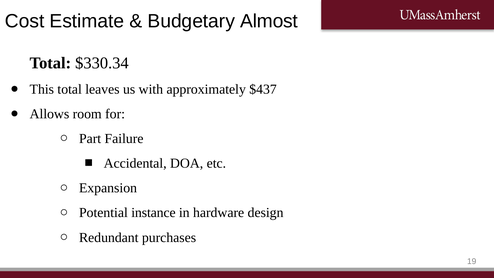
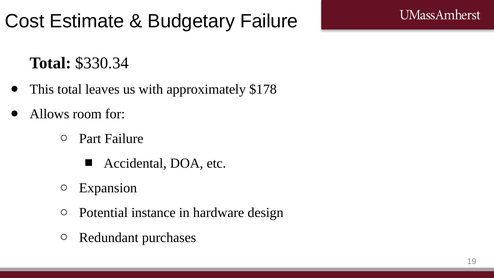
Budgetary Almost: Almost -> Failure
$437: $437 -> $178
